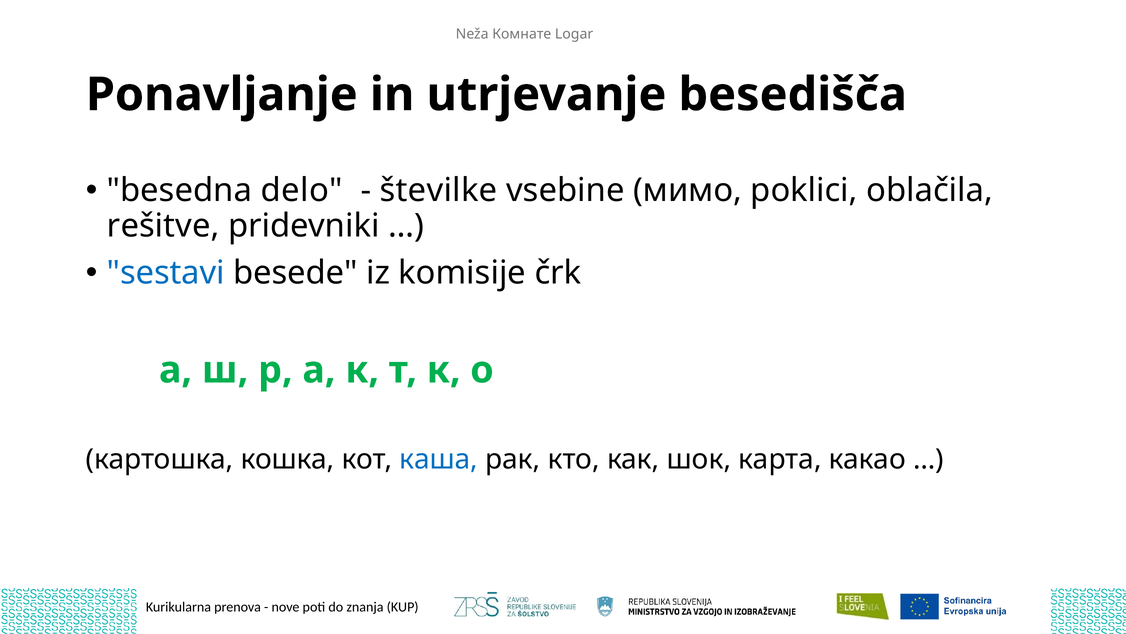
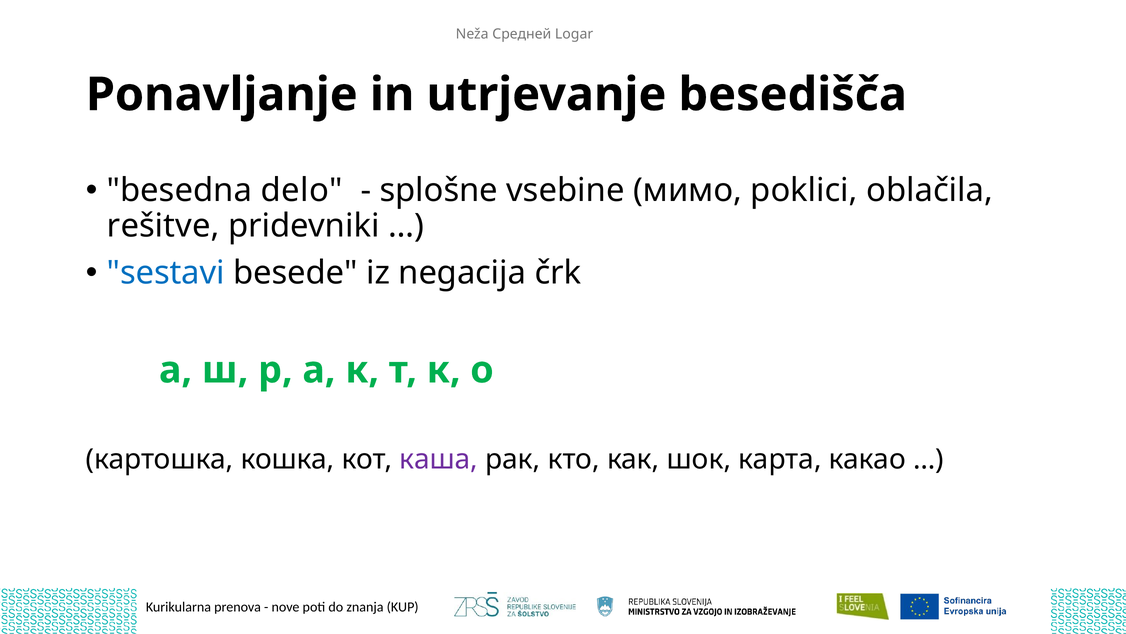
Комнате: Комнате -> Средней
številke: številke -> splošne
komisije: komisije -> negacija
каша colour: blue -> purple
